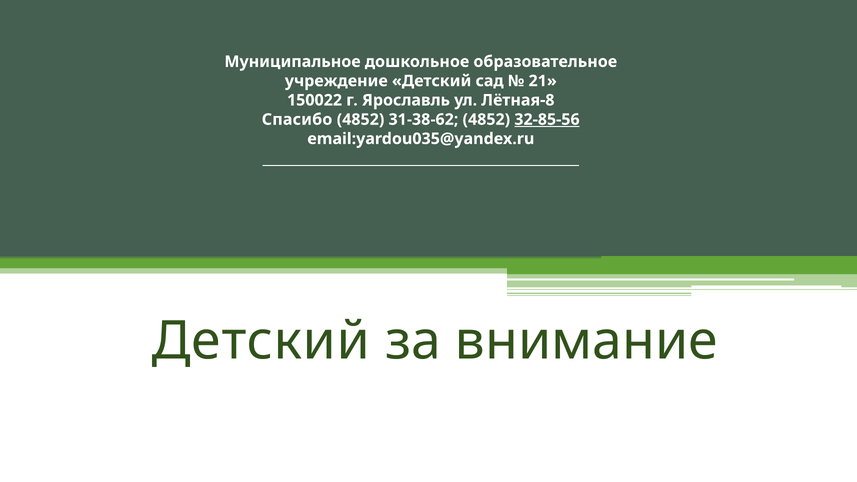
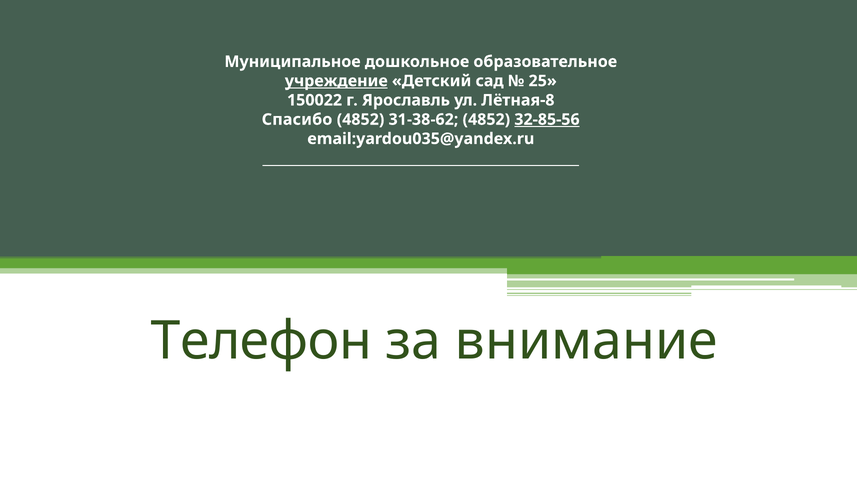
учреждение underline: none -> present
21: 21 -> 25
Детский at (261, 341): Детский -> Телефон
